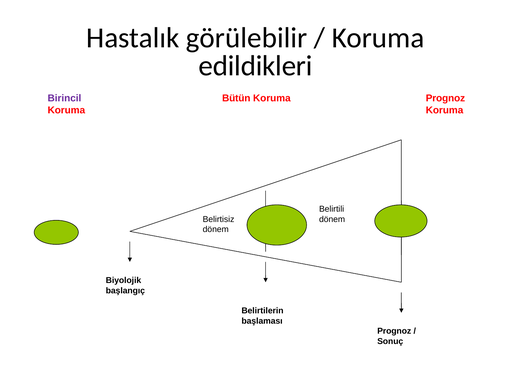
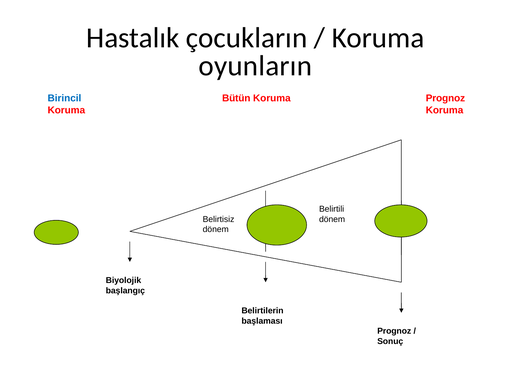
görülebilir: görülebilir -> çocukların
edildikleri: edildikleri -> oyunların
Birincil colour: purple -> blue
